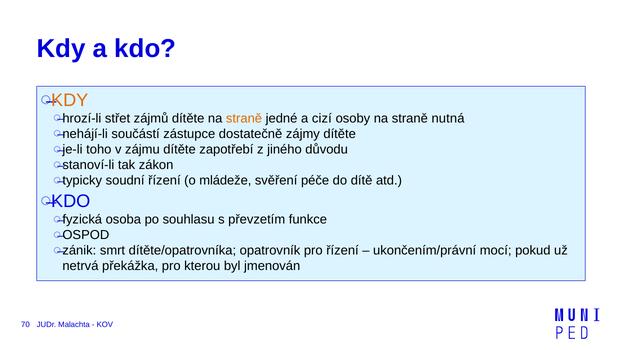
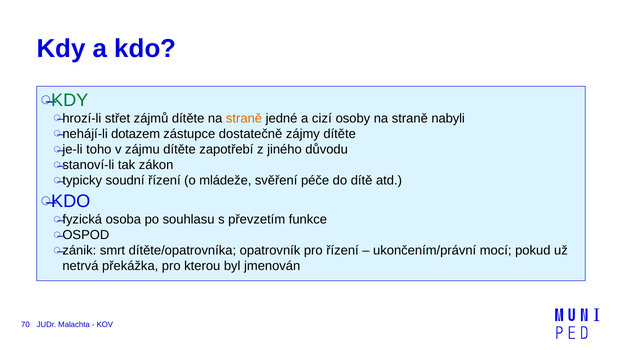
KDY at (70, 100) colour: orange -> green
nutná: nutná -> nabyli
součástí: součástí -> dotazem
